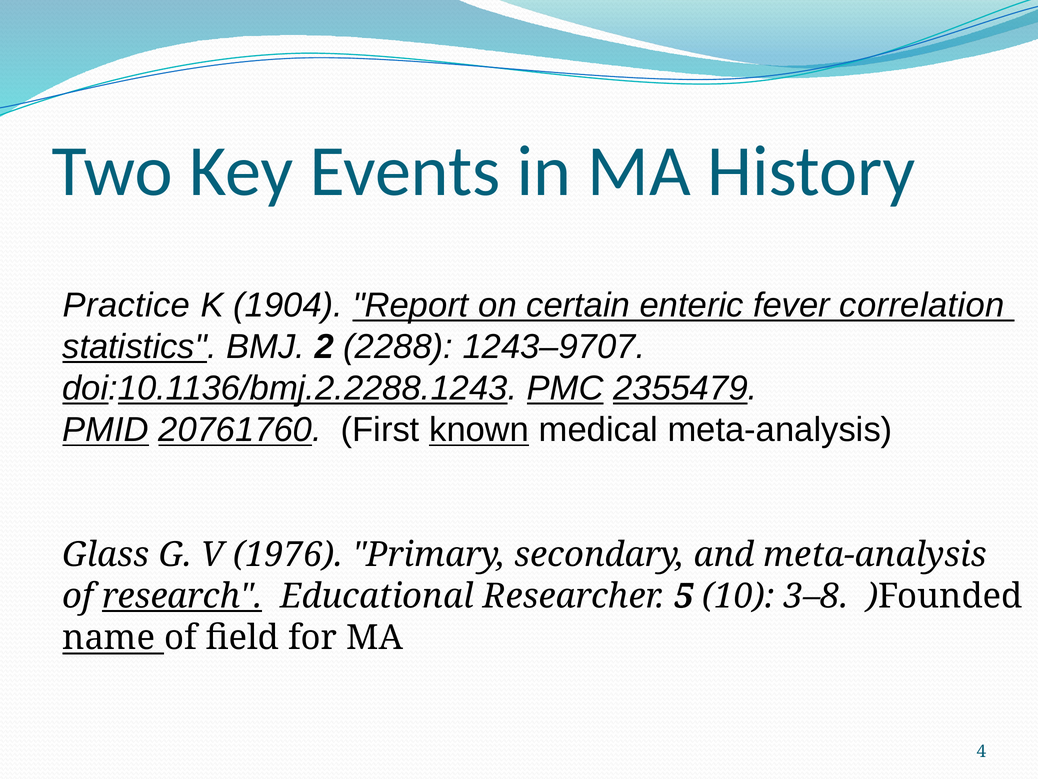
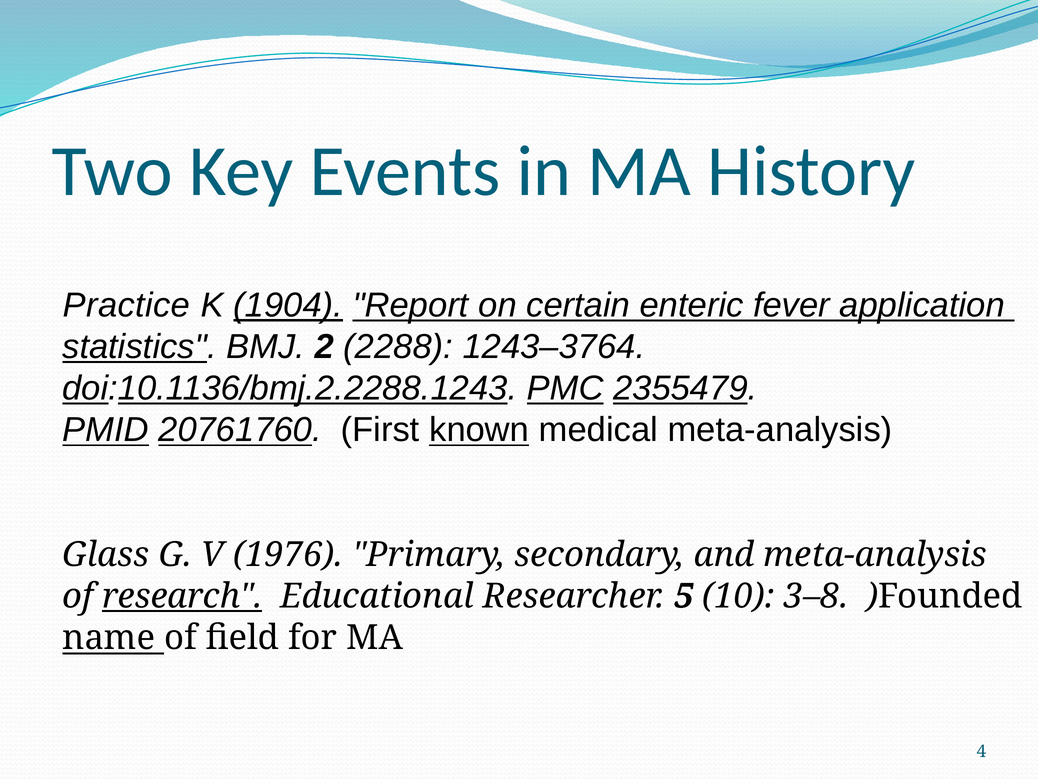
1904 underline: none -> present
correlation: correlation -> application
1243–9707: 1243–9707 -> 1243–3764
